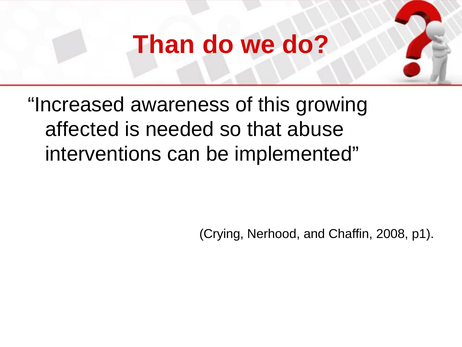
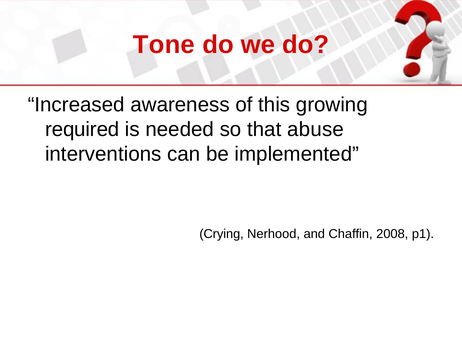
Than: Than -> Tone
affected: affected -> required
